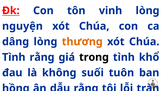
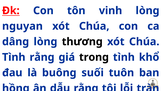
nguyện: nguyện -> nguyan
thương colour: orange -> black
không: không -> buông
